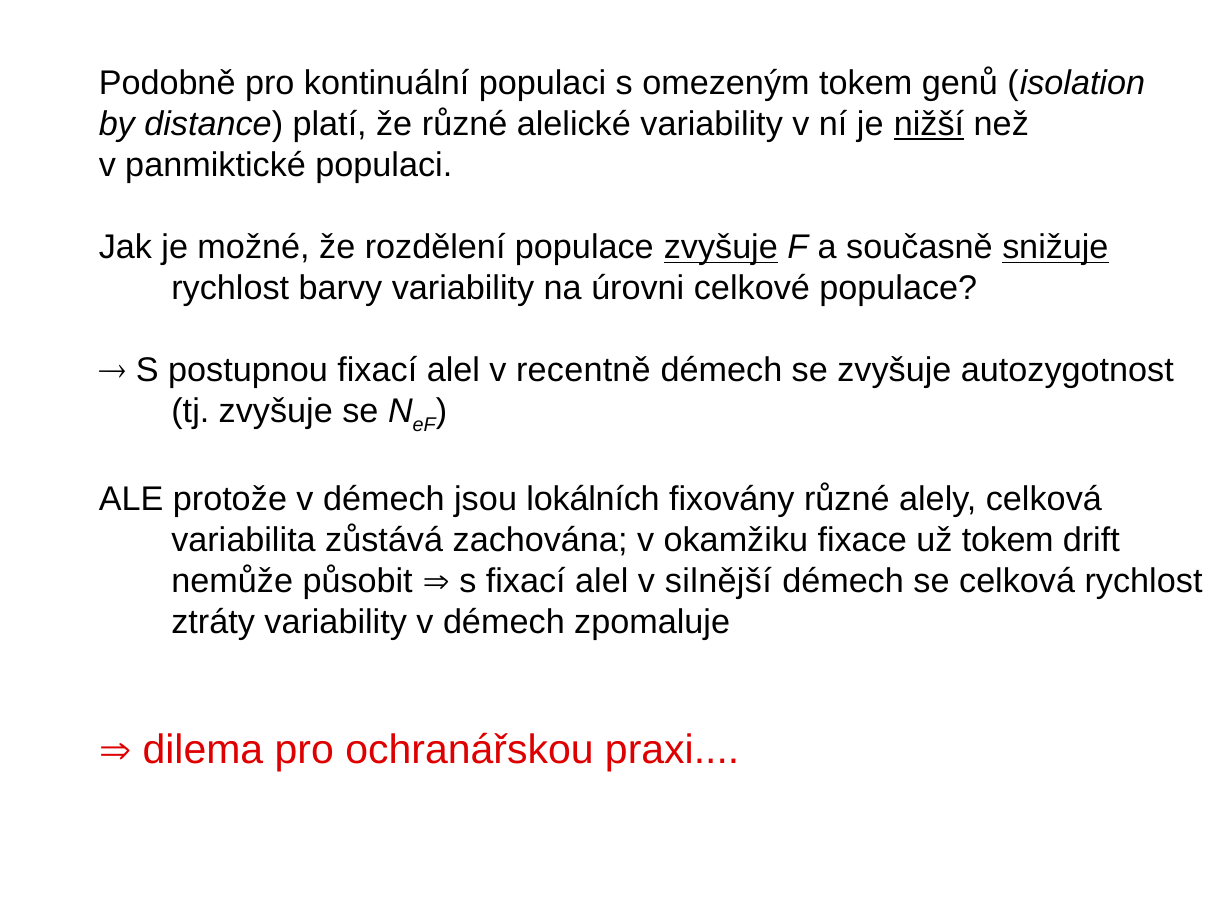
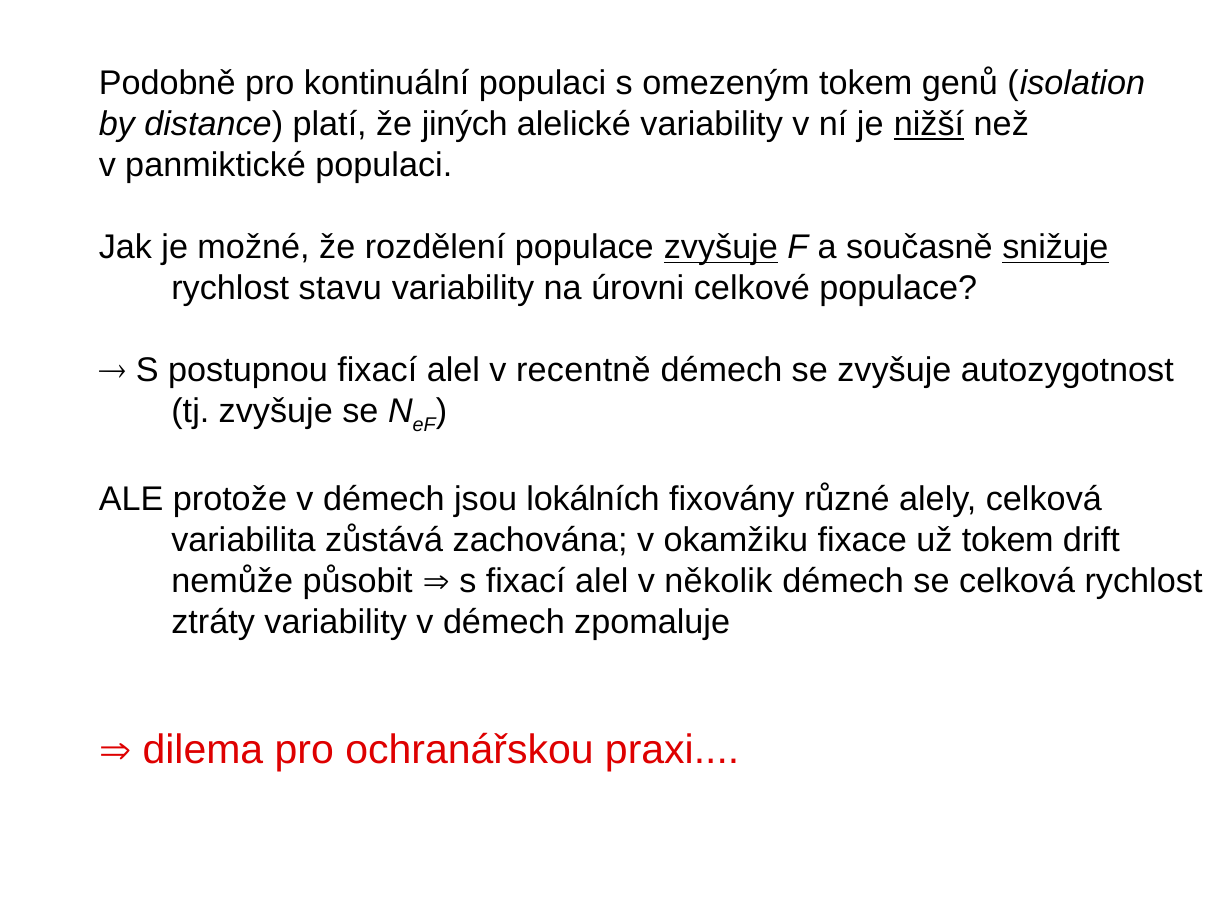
že různé: různé -> jiných
barvy: barvy -> stavu
silnější: silnější -> několik
